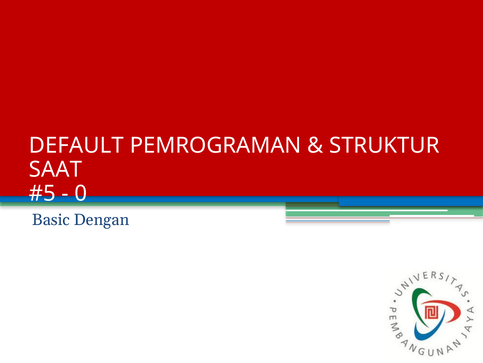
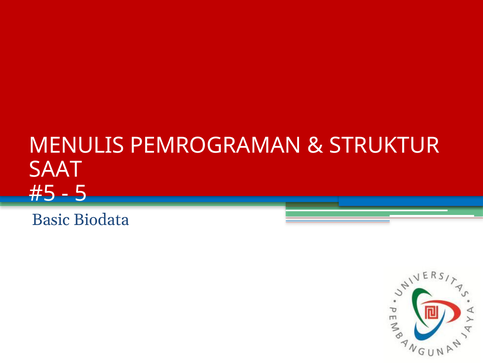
DEFAULT: DEFAULT -> MENULIS
0: 0 -> 5
Dengan: Dengan -> Biodata
